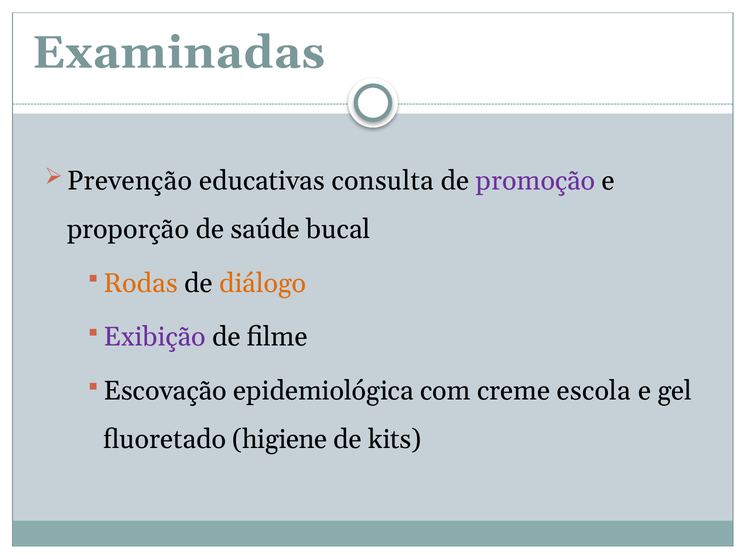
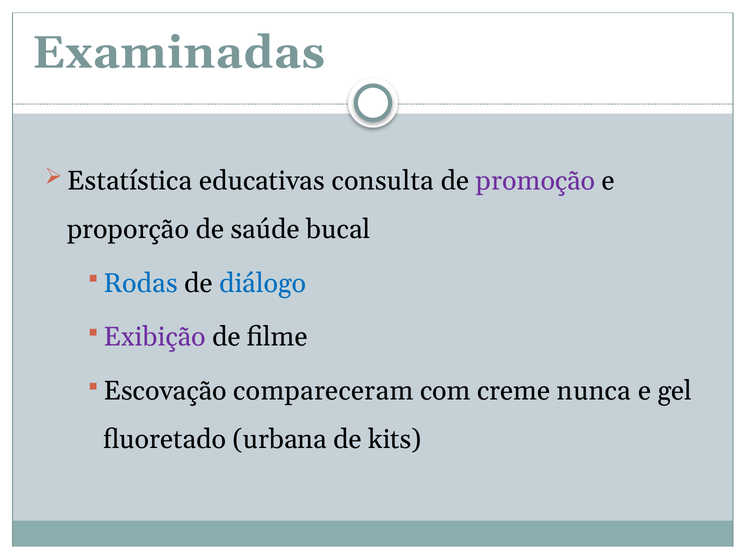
Prevenção: Prevenção -> Estatística
Rodas colour: orange -> blue
diálogo colour: orange -> blue
epidemiológica: epidemiológica -> compareceram
escola: escola -> nunca
higiene: higiene -> urbana
